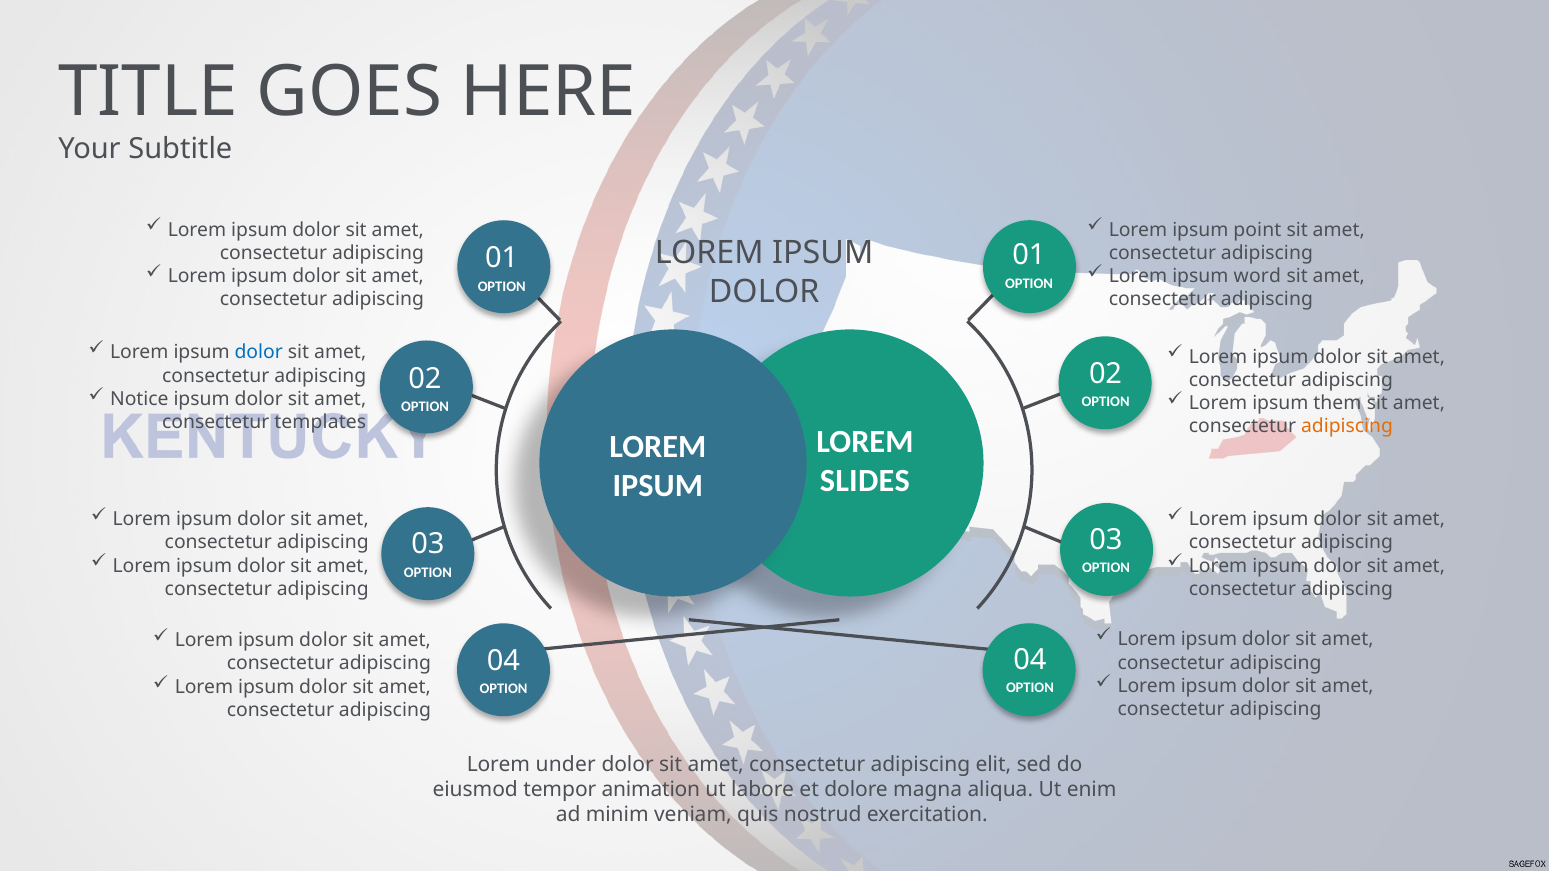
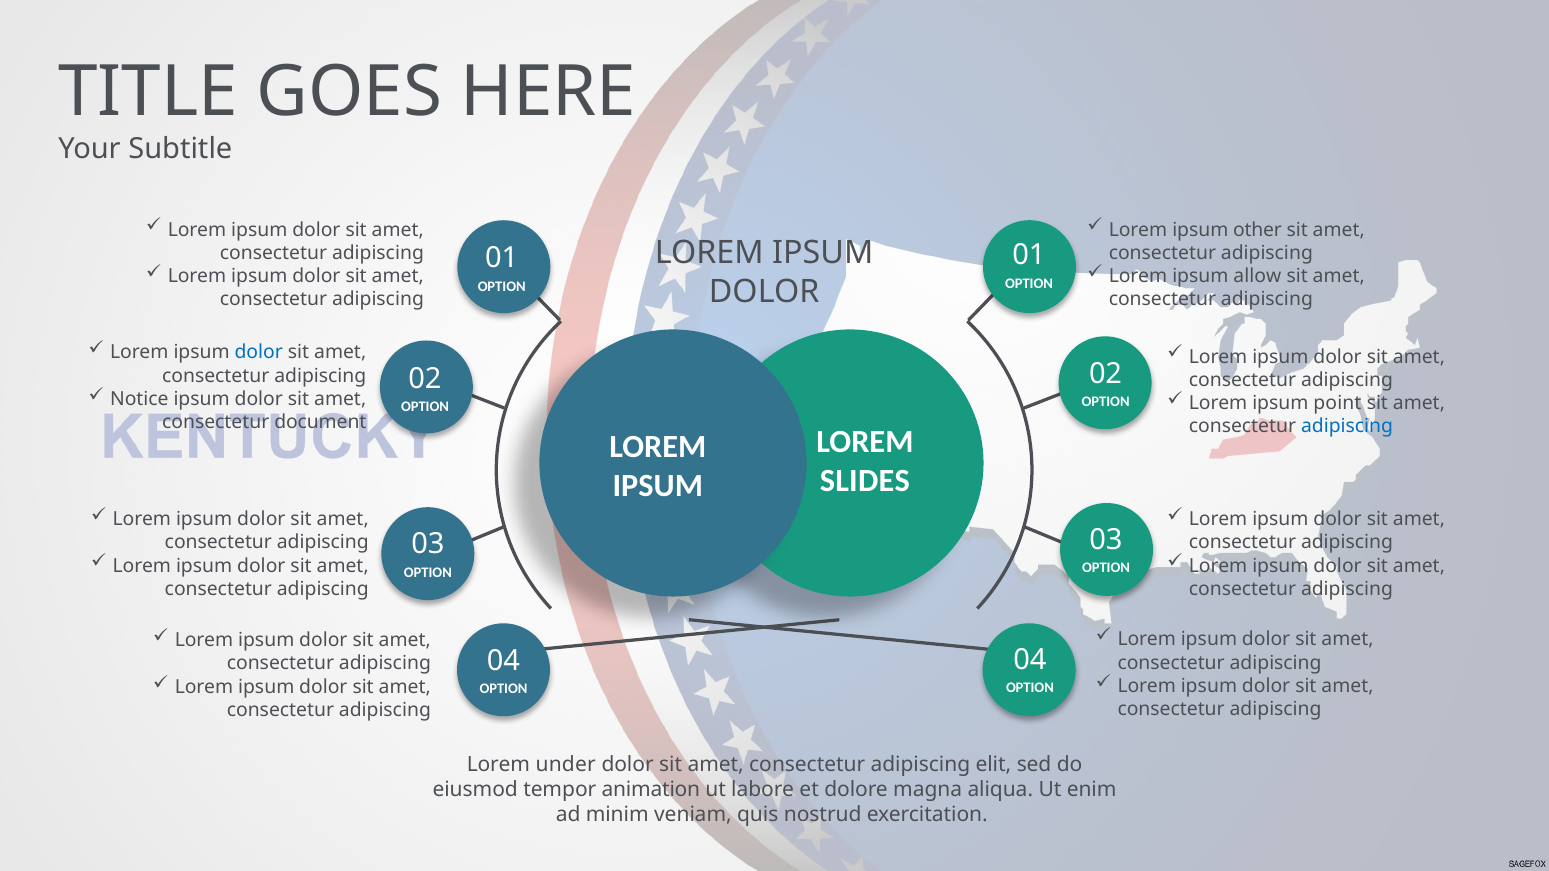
point: point -> other
word: word -> allow
them: them -> point
templates: templates -> document
adipiscing at (1347, 426) colour: orange -> blue
